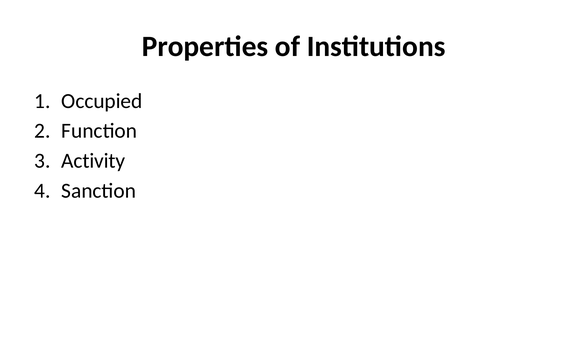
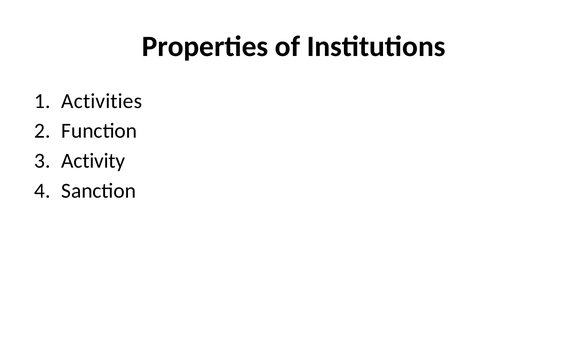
Occupied: Occupied -> Activities
